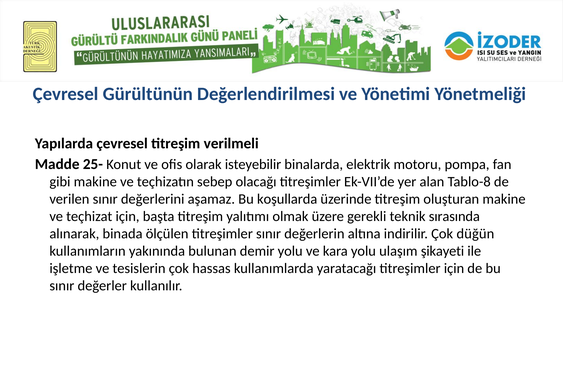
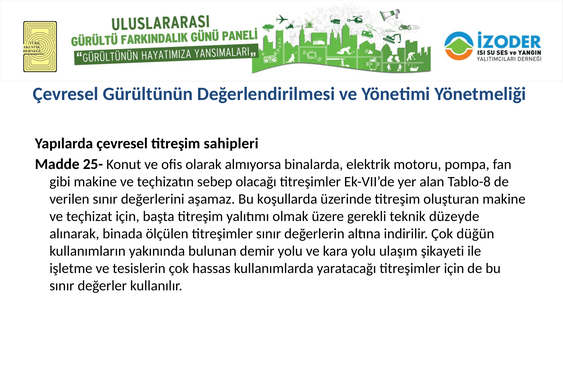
verilmeli: verilmeli -> sahipleri
isteyebilir: isteyebilir -> almıyorsa
sırasında: sırasında -> düzeyde
